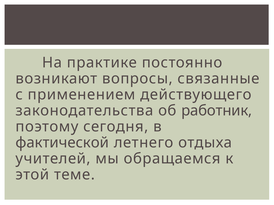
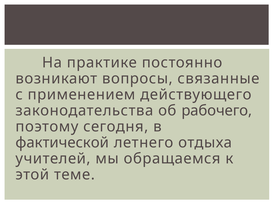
работник: работник -> рабочего
